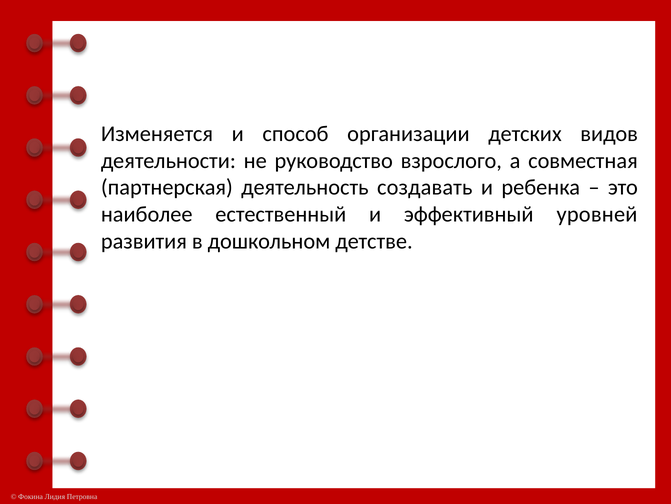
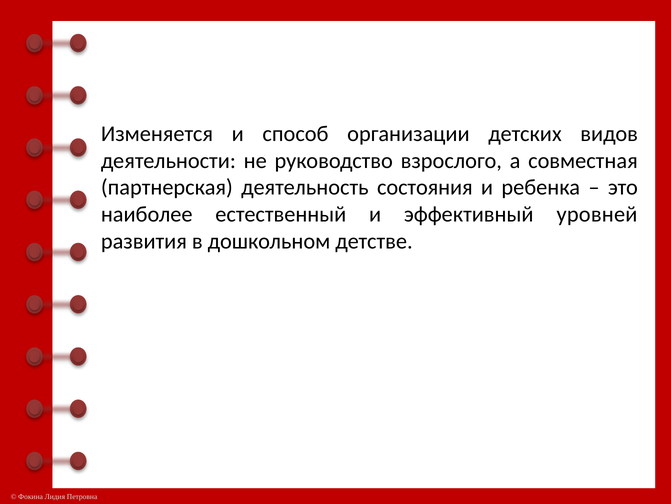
создавать: создавать -> состояния
